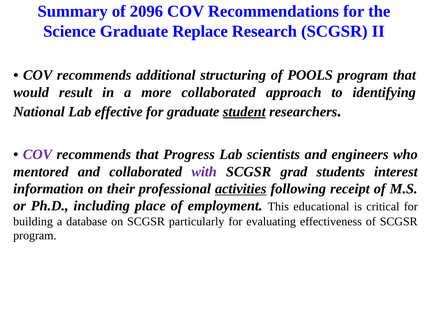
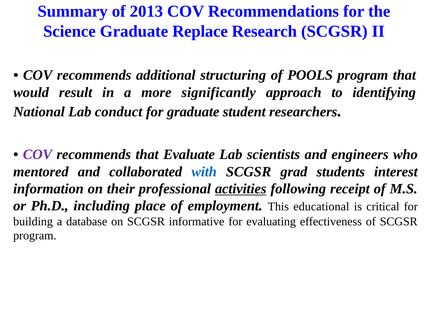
2096: 2096 -> 2013
more collaborated: collaborated -> significantly
effective: effective -> conduct
student underline: present -> none
Progress: Progress -> Evaluate
with colour: purple -> blue
particularly: particularly -> informative
